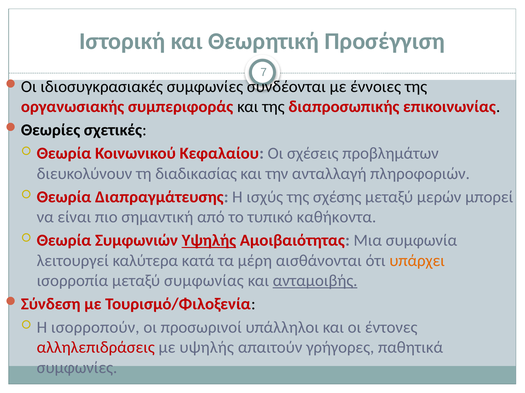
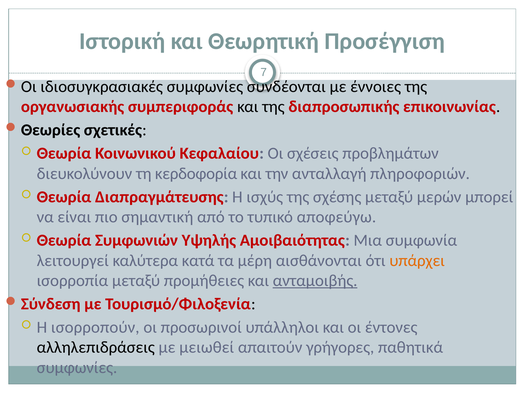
διαδικασίας: διαδικασίας -> κερδοφορία
καθήκοντα: καθήκοντα -> αποφεύγω
Υψηλής at (209, 241) underline: present -> none
συμφωνίας: συμφωνίας -> προμήθειες
αλληλεπιδράσεις colour: red -> black
με υψηλής: υψηλής -> μειωθεί
